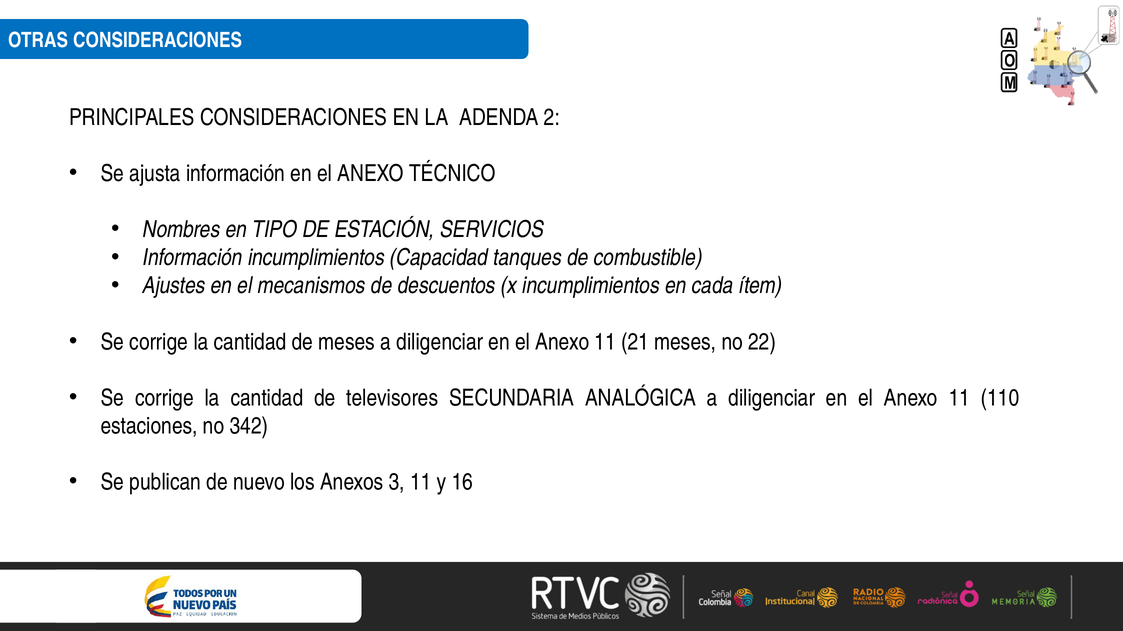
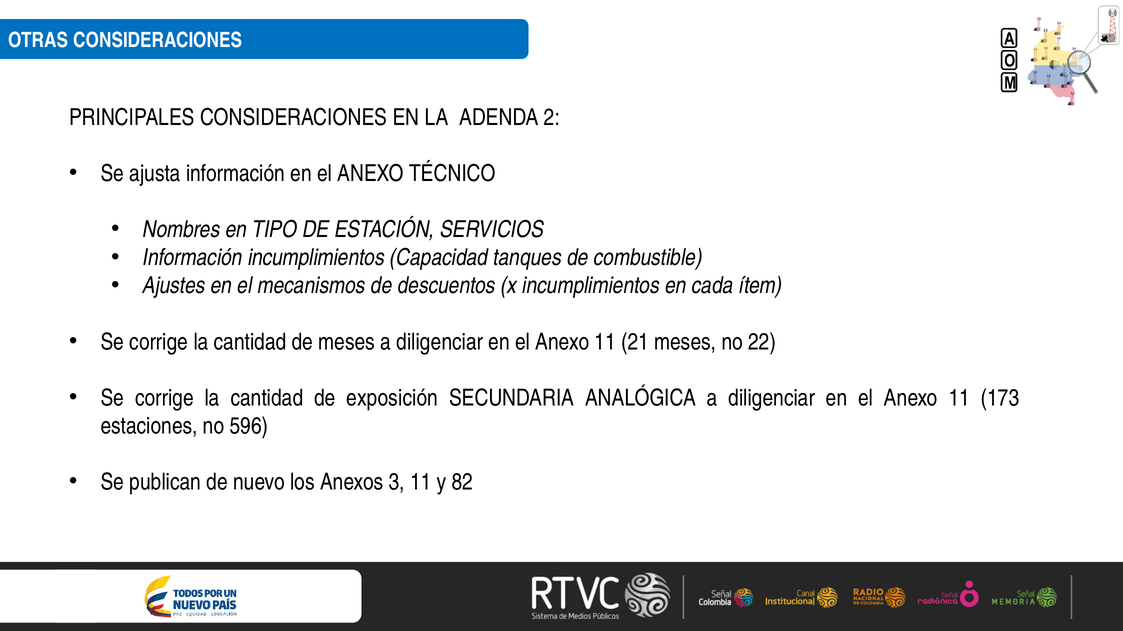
televisores: televisores -> exposición
110: 110 -> 173
342: 342 -> 596
16: 16 -> 82
